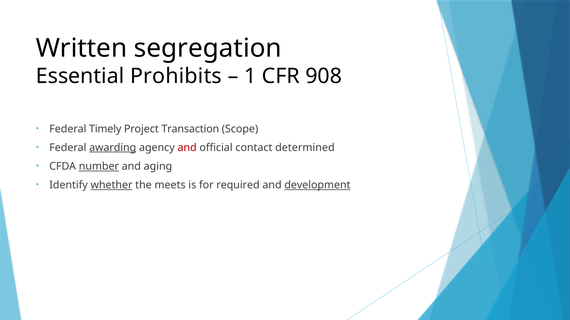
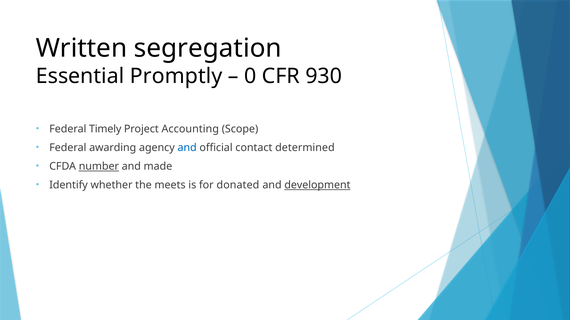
Prohibits: Prohibits -> Promptly
1: 1 -> 0
908: 908 -> 930
Transaction: Transaction -> Accounting
awarding underline: present -> none
and at (187, 148) colour: red -> blue
aging: aging -> made
whether underline: present -> none
required: required -> donated
